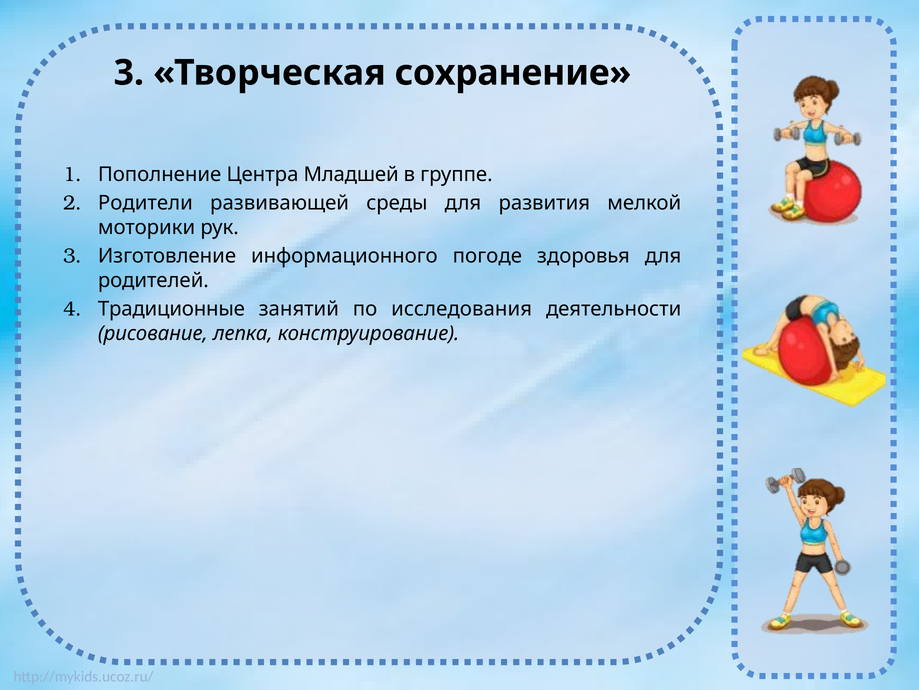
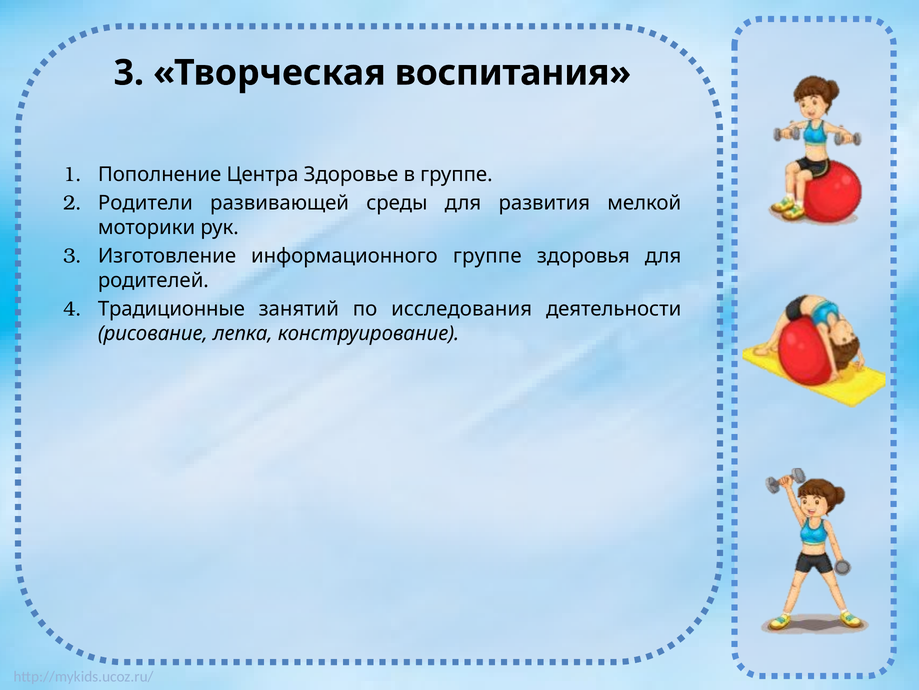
сохранение: сохранение -> воспитания
Младшей: Младшей -> Здоровье
информационного погоде: погоде -> группе
